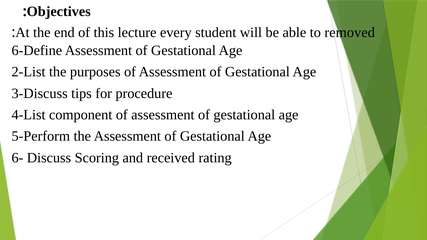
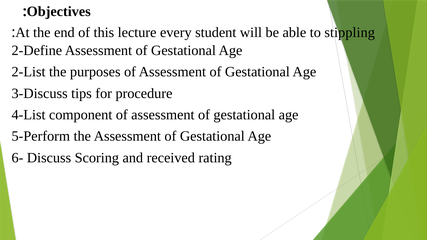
removed: removed -> stippling
6-Define: 6-Define -> 2-Define
